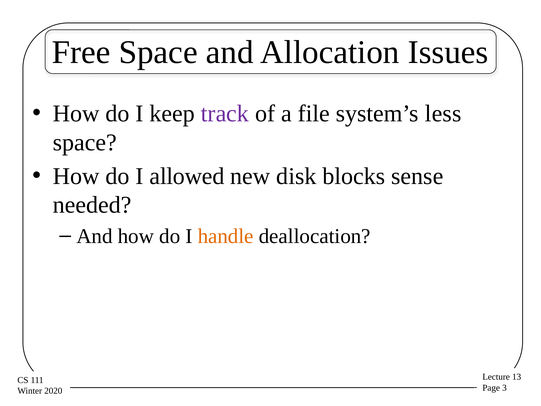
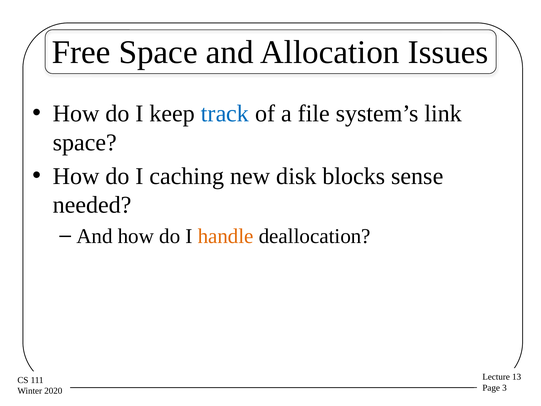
track colour: purple -> blue
less: less -> link
allowed: allowed -> caching
